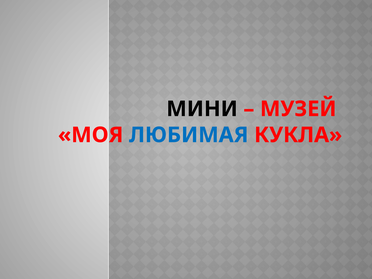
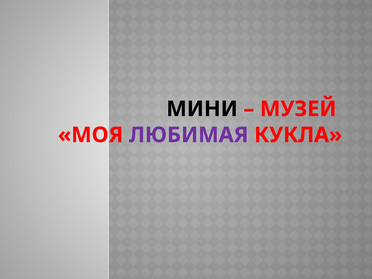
ЛЮБИМАЯ colour: blue -> purple
